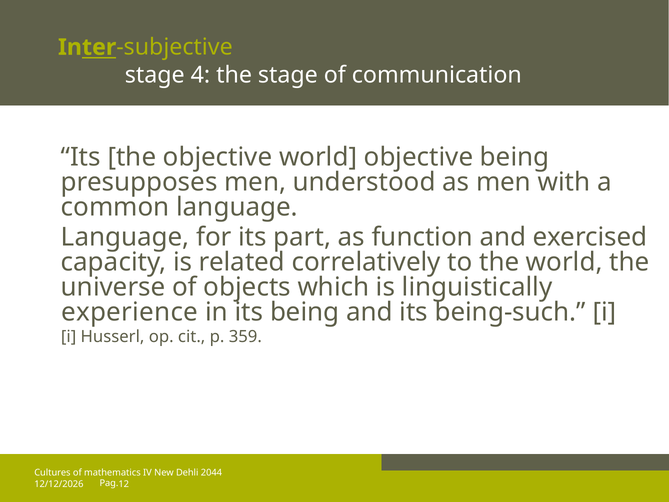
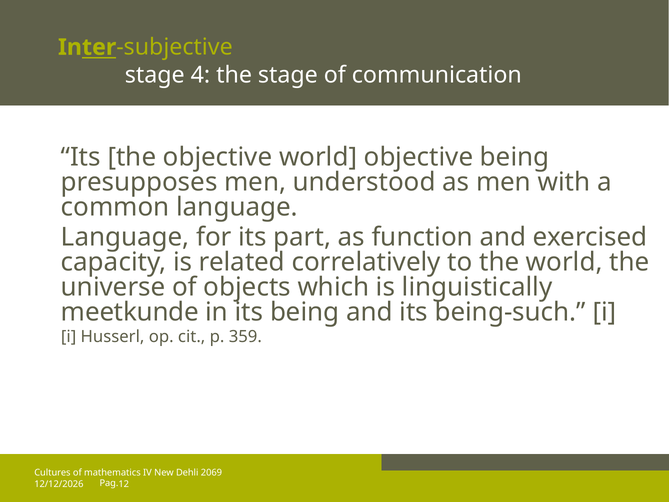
experience: experience -> meetkunde
2044: 2044 -> 2069
